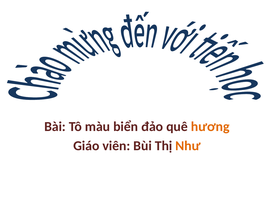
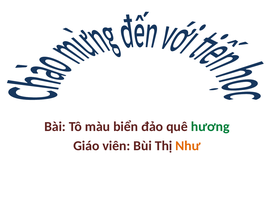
hương colour: orange -> green
